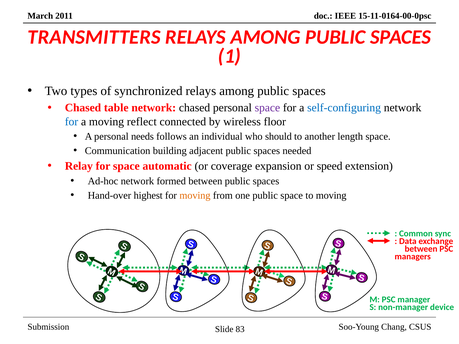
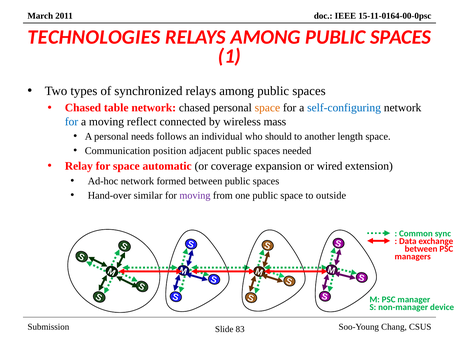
TRANSMITTERS: TRANSMITTERS -> TECHNOLOGIES
space at (267, 108) colour: purple -> orange
floor: floor -> mass
building: building -> position
speed: speed -> wired
highest: highest -> similar
moving at (195, 195) colour: orange -> purple
to moving: moving -> outside
